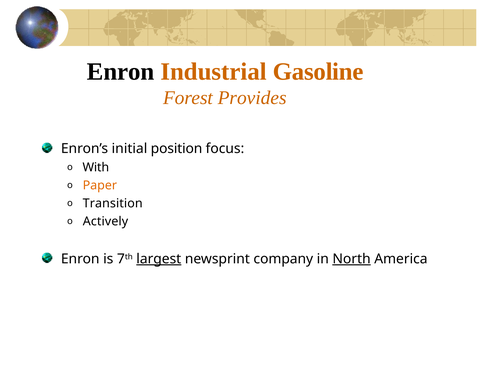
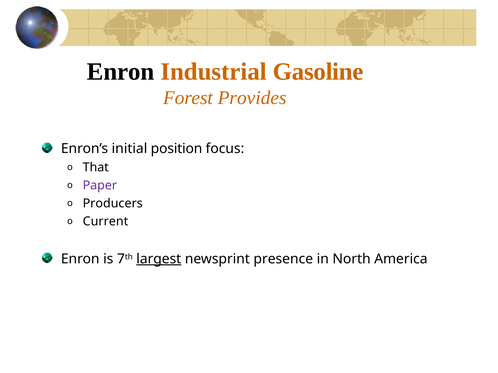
With: With -> That
Paper colour: orange -> purple
Transition: Transition -> Producers
Actively: Actively -> Current
company: company -> presence
North underline: present -> none
